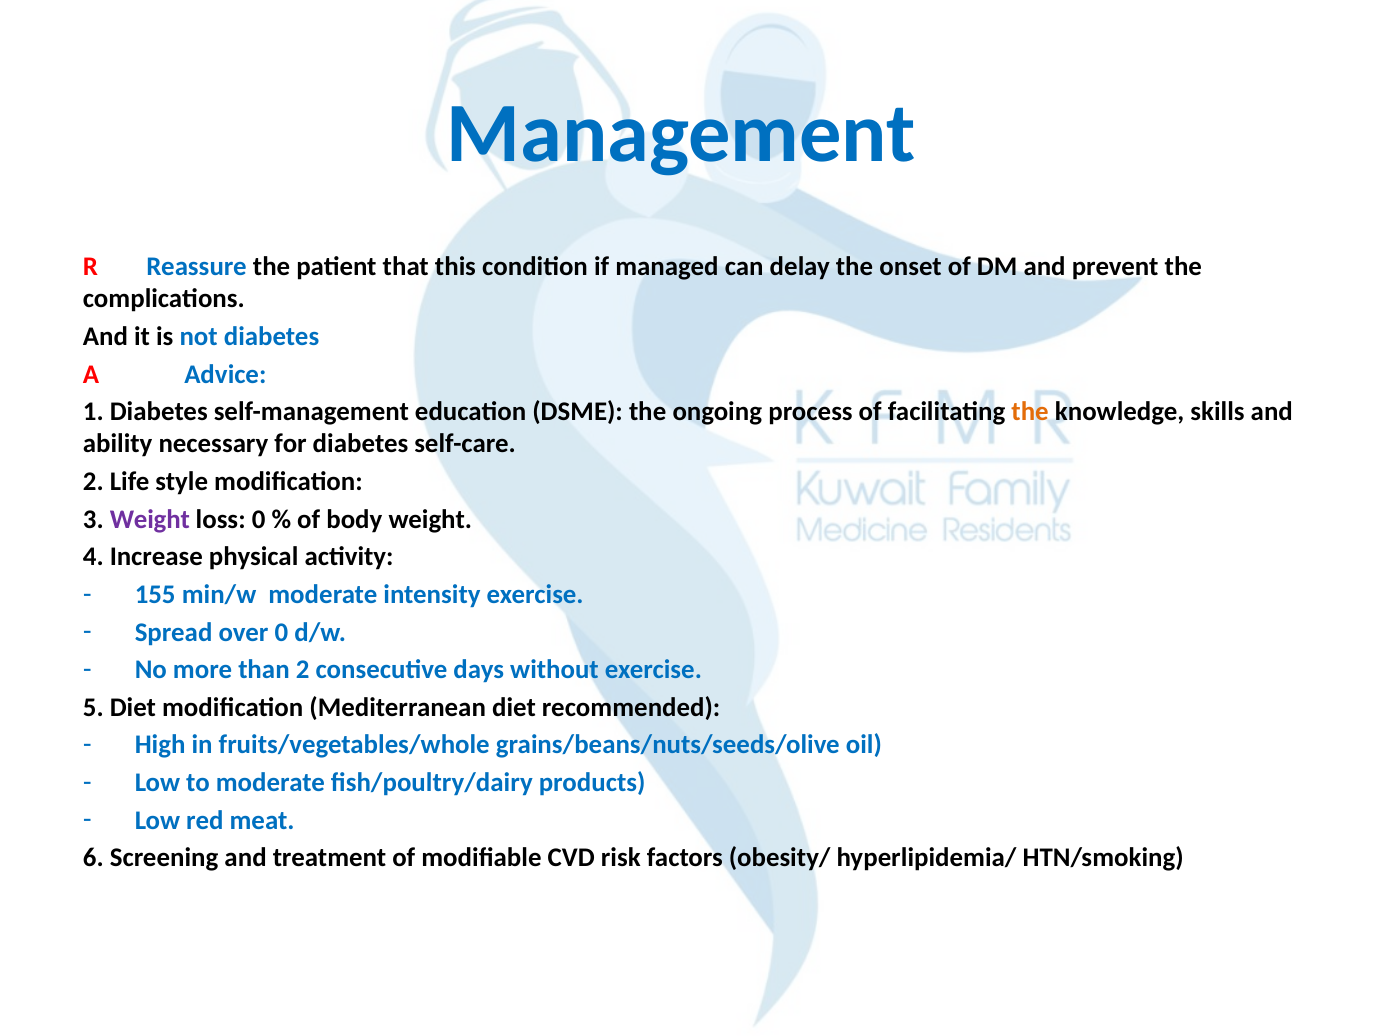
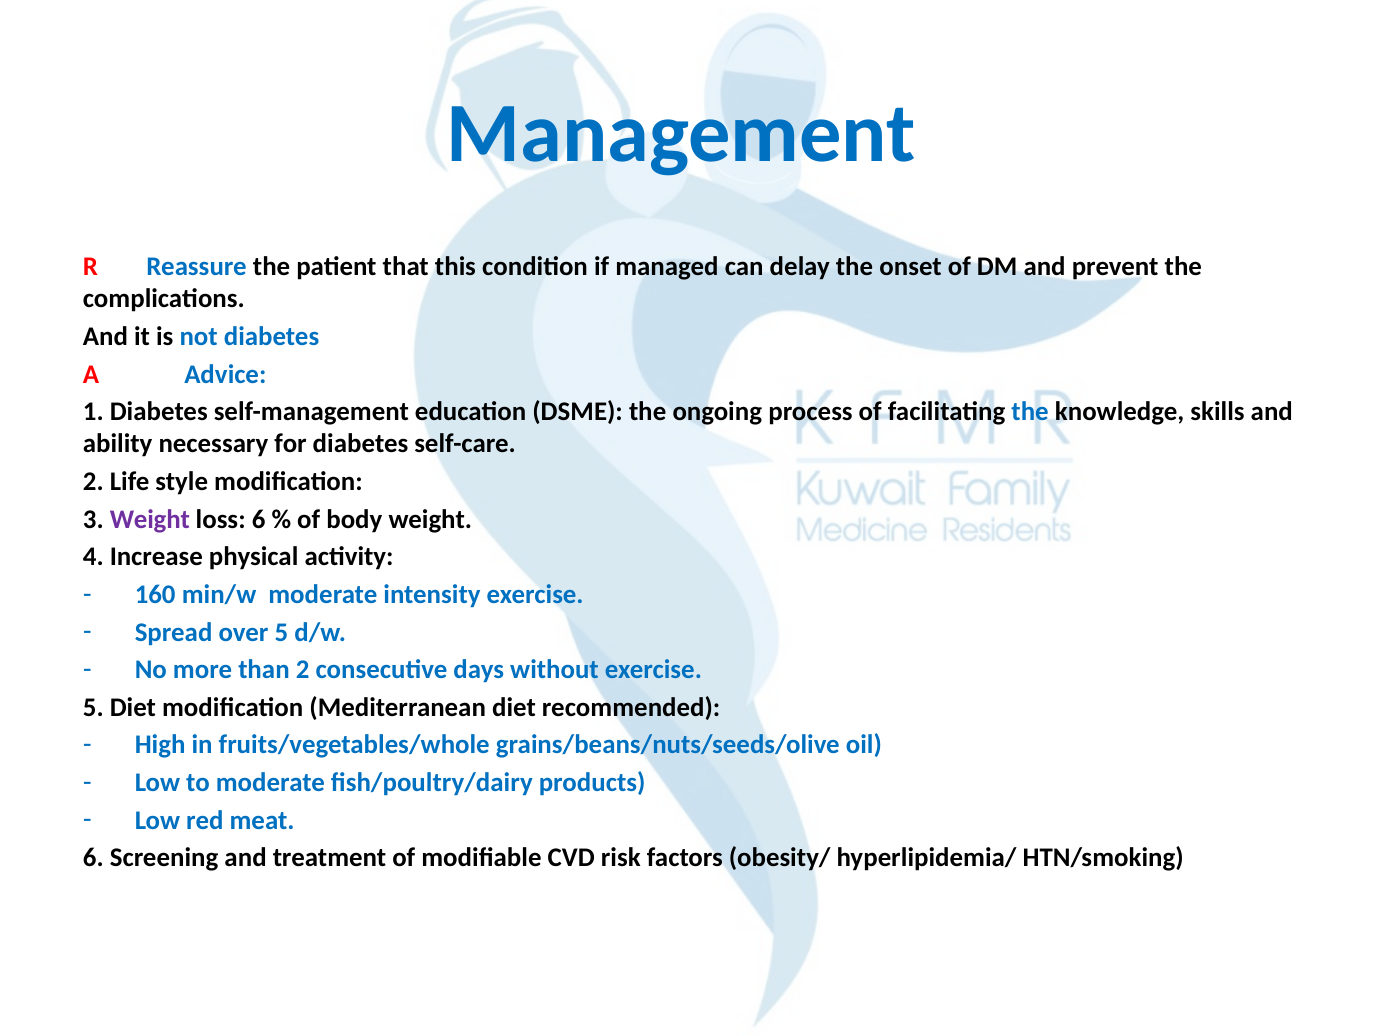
the at (1030, 412) colour: orange -> blue
loss 0: 0 -> 6
155: 155 -> 160
over 0: 0 -> 5
